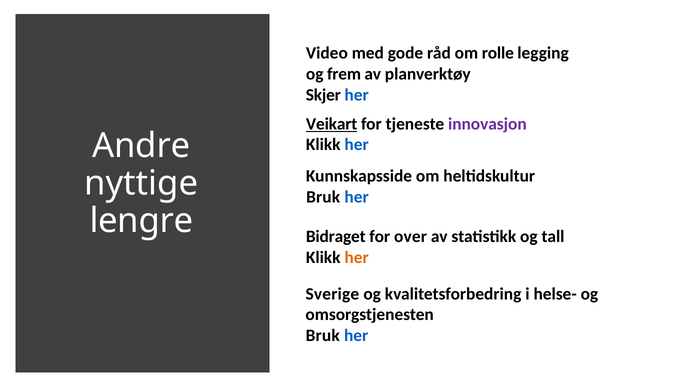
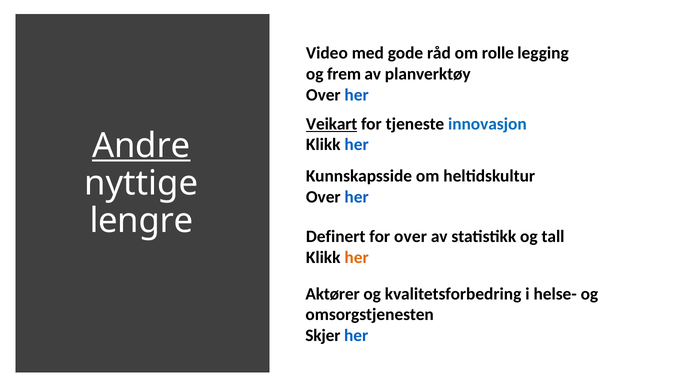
Skjer at (323, 95): Skjer -> Over
innovasjon colour: purple -> blue
Andre underline: none -> present
Bruk at (323, 197): Bruk -> Over
Bidraget: Bidraget -> Definert
Sverige: Sverige -> Aktører
Bruk at (323, 336): Bruk -> Skjer
